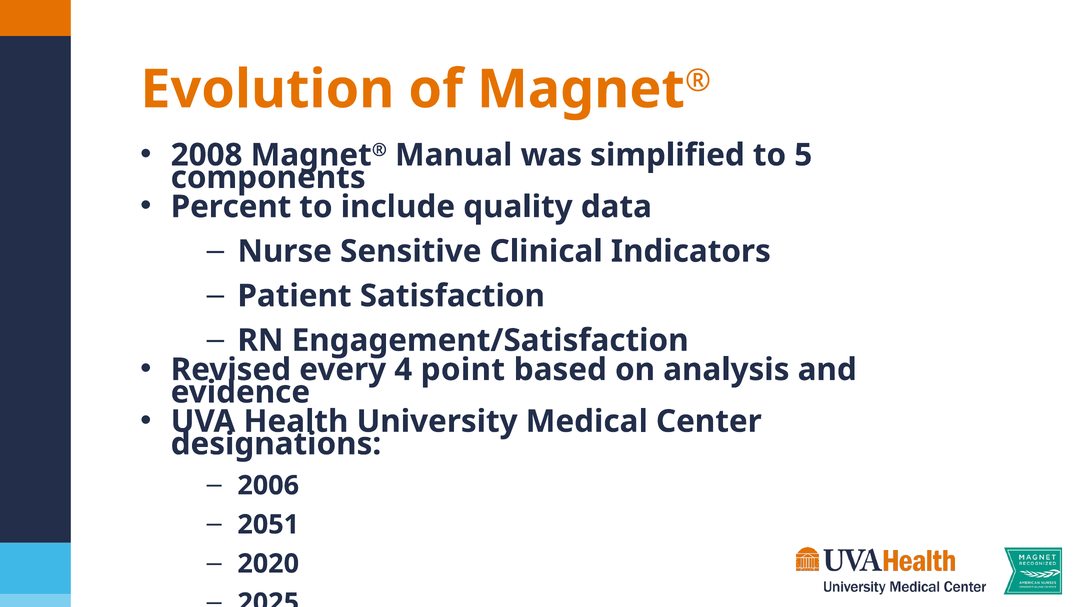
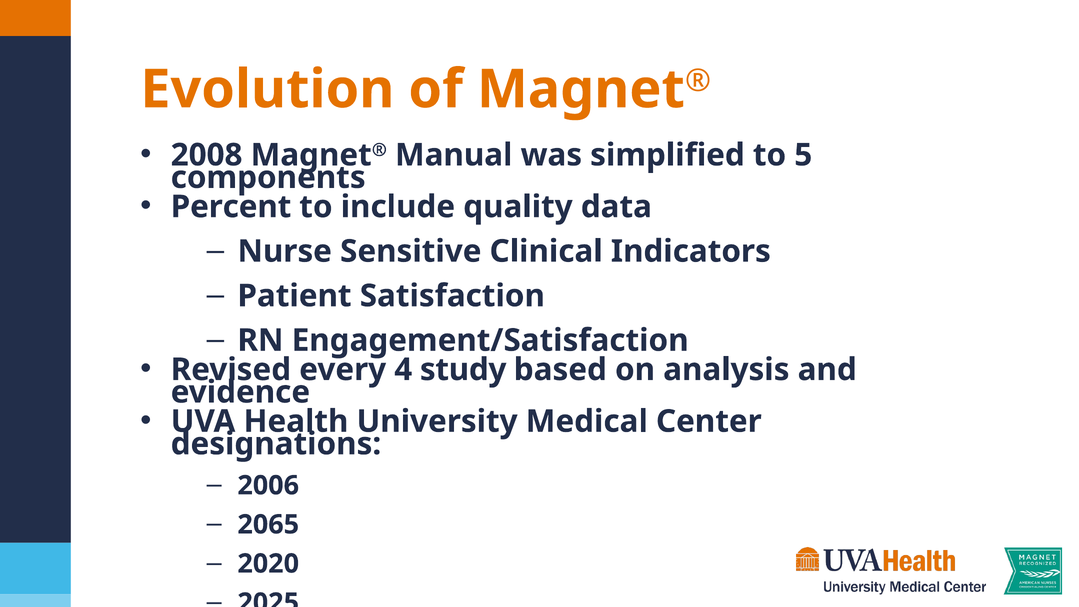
point: point -> study
2051: 2051 -> 2065
